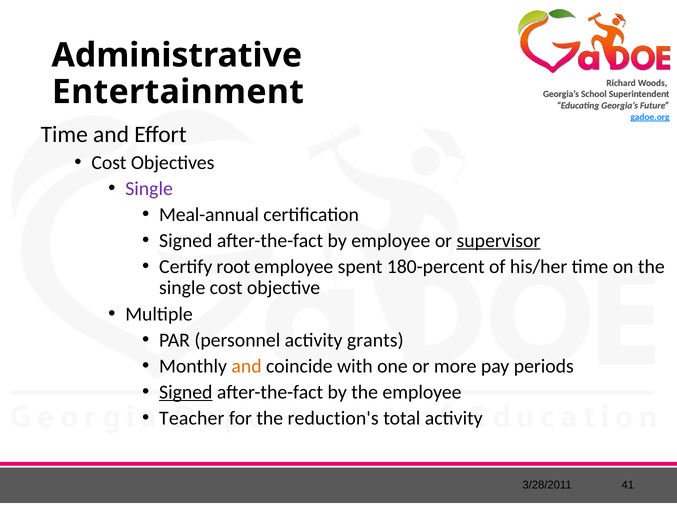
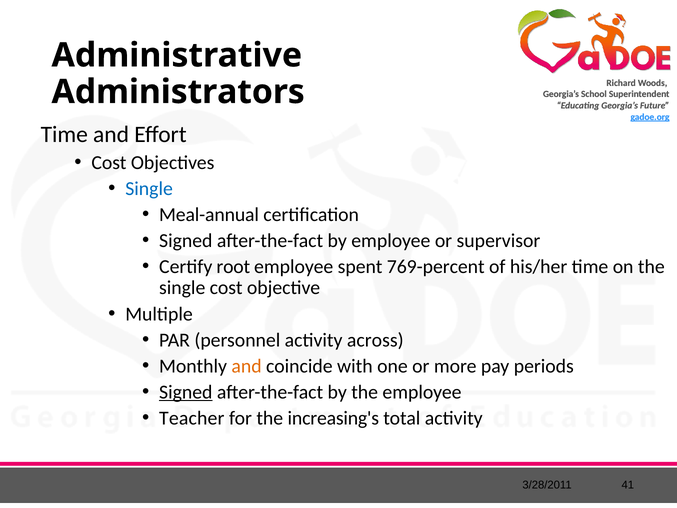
Entertainment: Entertainment -> Administrators
Single at (149, 188) colour: purple -> blue
supervisor underline: present -> none
180-percent: 180-percent -> 769-percent
grants: grants -> across
reduction's: reduction's -> increasing's
